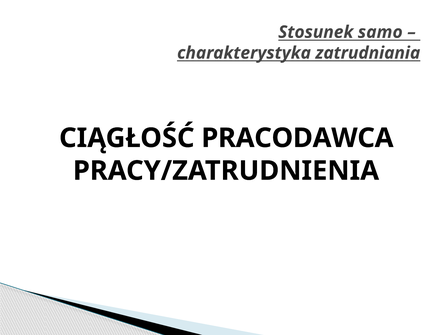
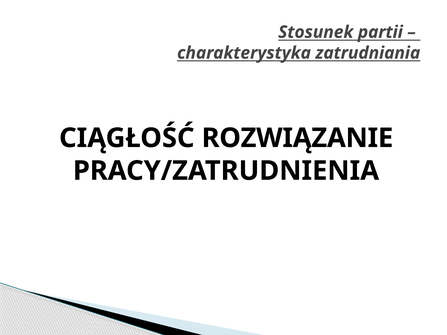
samo: samo -> partii
PRACODAWCA: PRACODAWCA -> ROZWIĄZANIE
